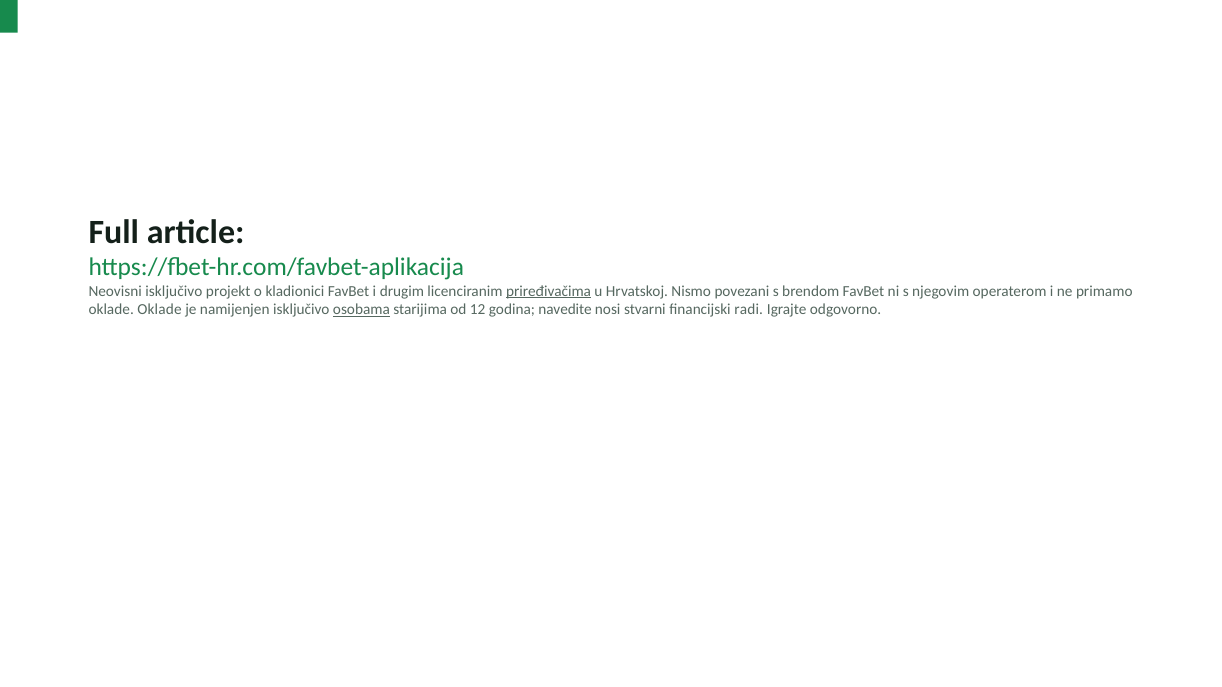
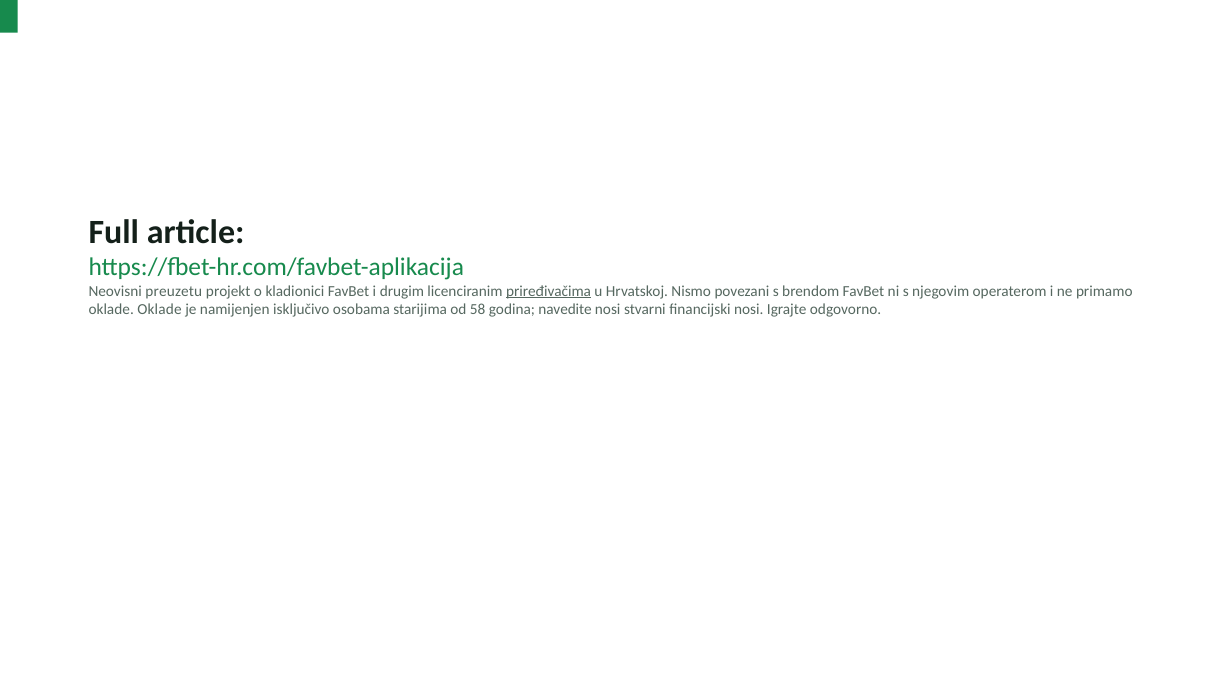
Neovisni isključivo: isključivo -> preuzetu
osobama underline: present -> none
12: 12 -> 58
financijski radi: radi -> nosi
